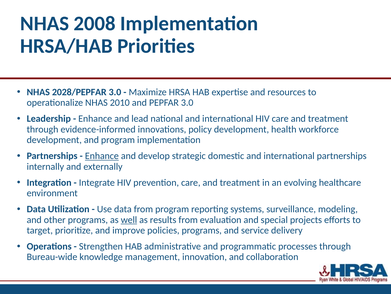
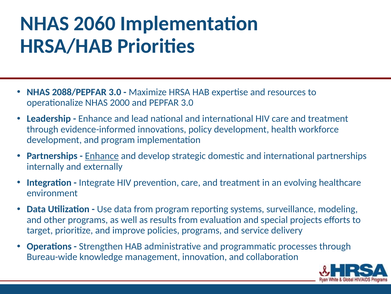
2008: 2008 -> 2060
2028/PEPFAR: 2028/PEPFAR -> 2088/PEPFAR
2010: 2010 -> 2000
well underline: present -> none
